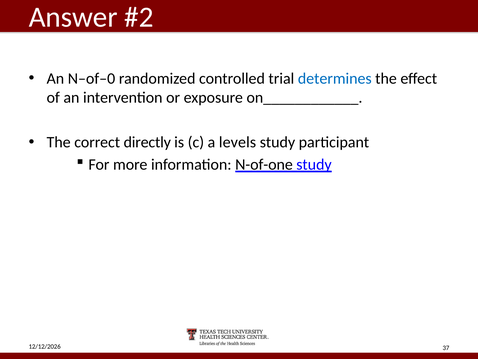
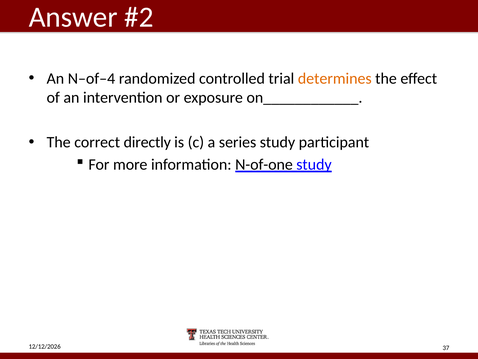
N–of–0: N–of–0 -> N–of–4
determines colour: blue -> orange
levels: levels -> series
